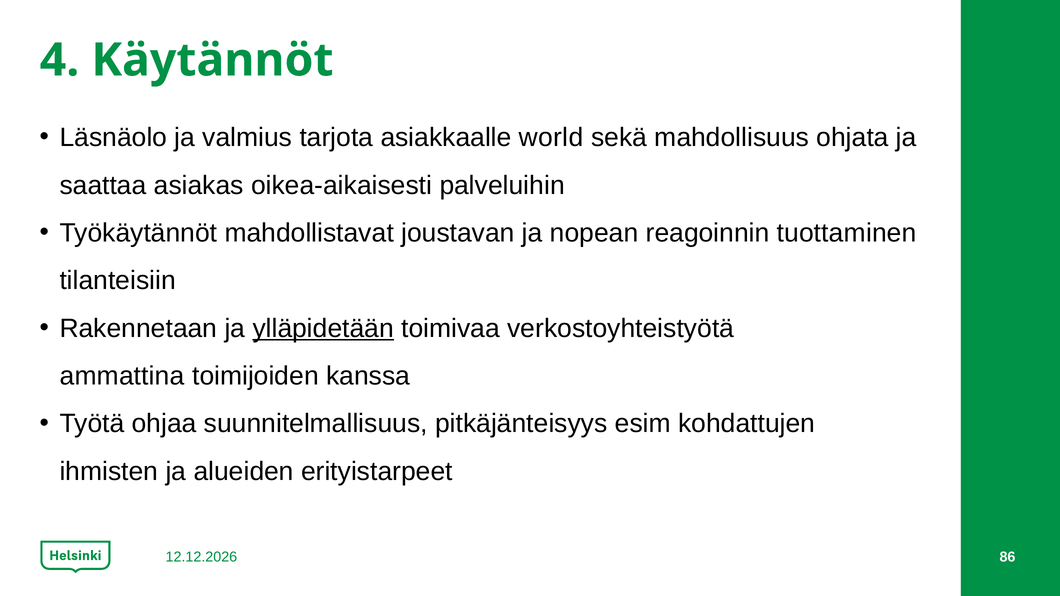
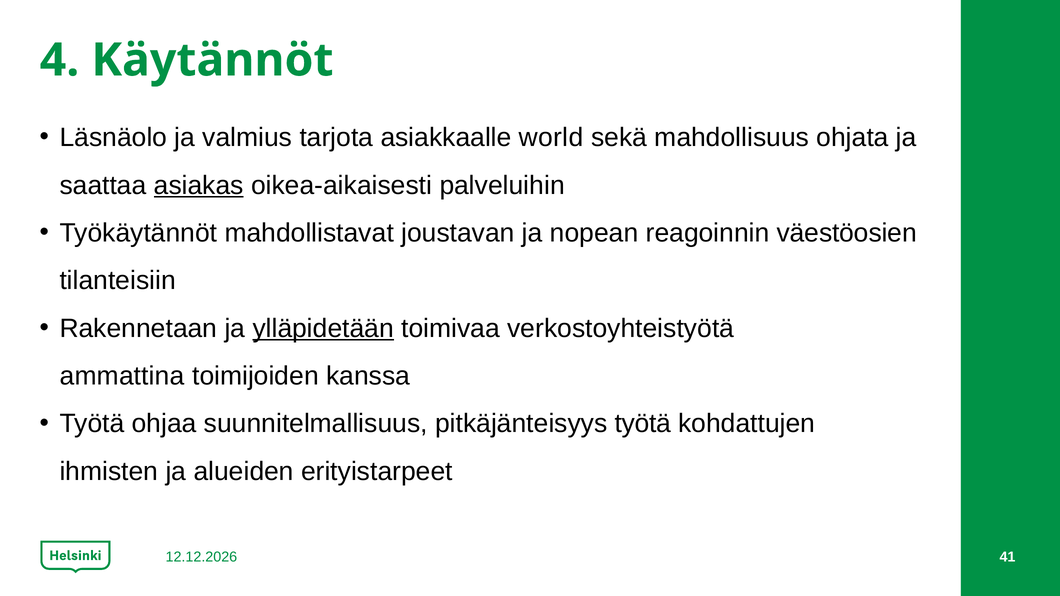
asiakas underline: none -> present
tuottaminen: tuottaminen -> väestöosien
pitkäjänteisyys esim: esim -> työtä
86: 86 -> 41
